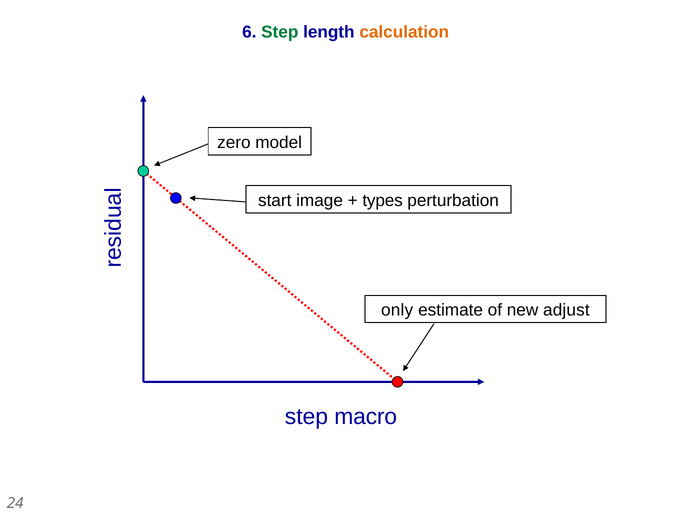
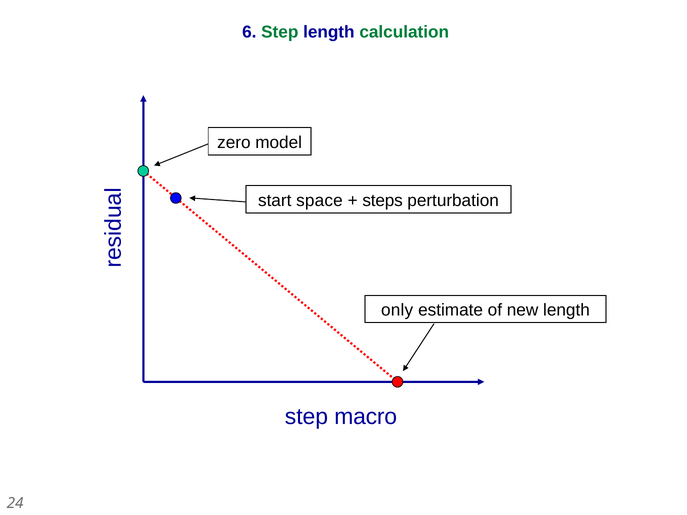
calculation colour: orange -> green
image: image -> space
types: types -> steps
new adjust: adjust -> length
